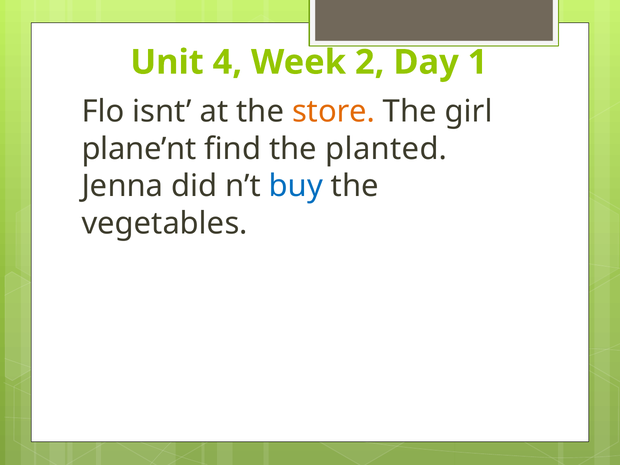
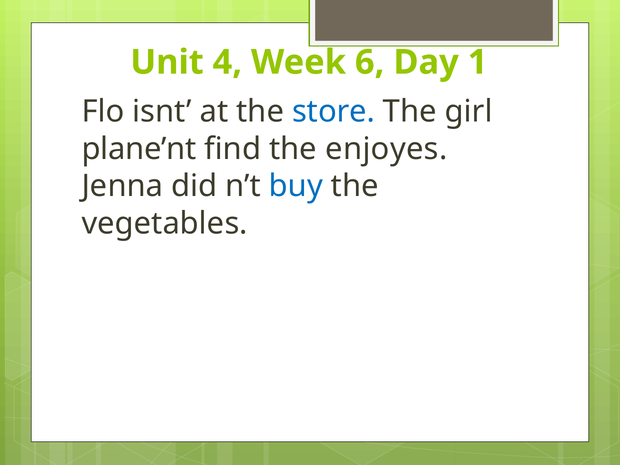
2: 2 -> 6
store colour: orange -> blue
planted: planted -> enjoyes
